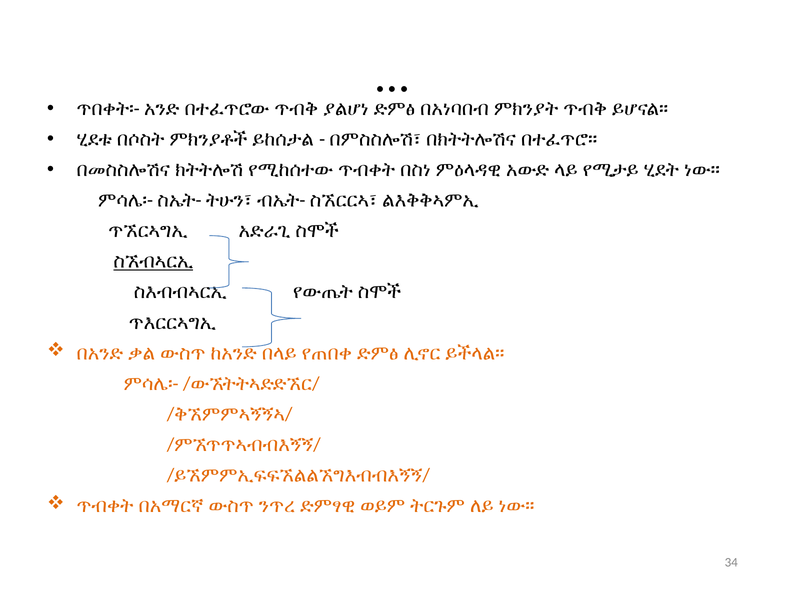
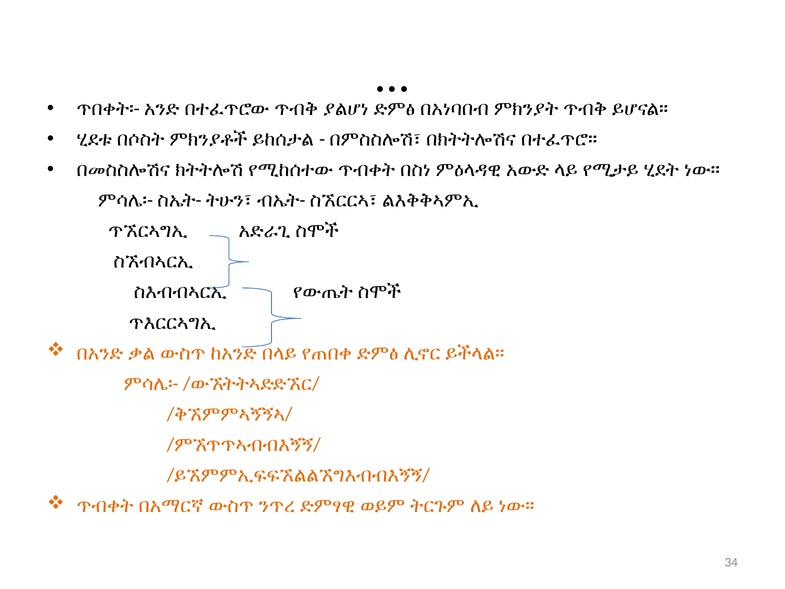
ስኧብኣርኢ underline: present -> none
